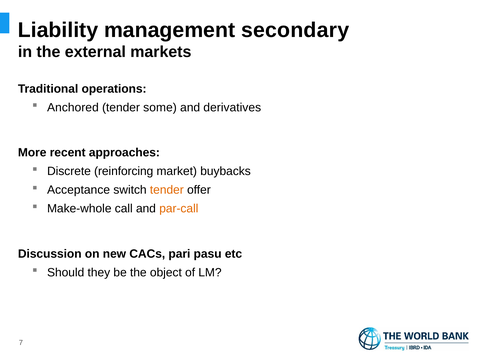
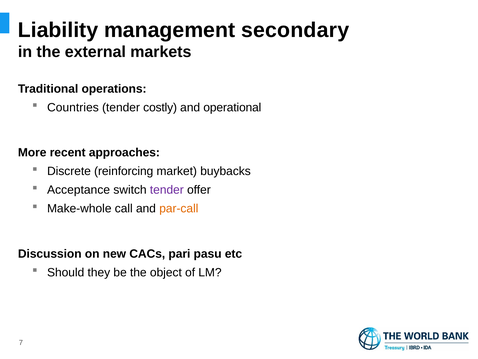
Anchored: Anchored -> Countries
some: some -> costly
derivatives: derivatives -> operational
tender at (167, 190) colour: orange -> purple
